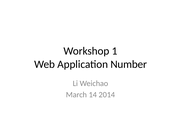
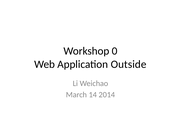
1: 1 -> 0
Number: Number -> Outside
